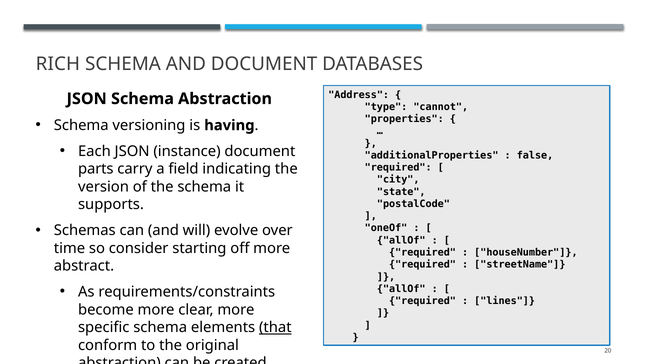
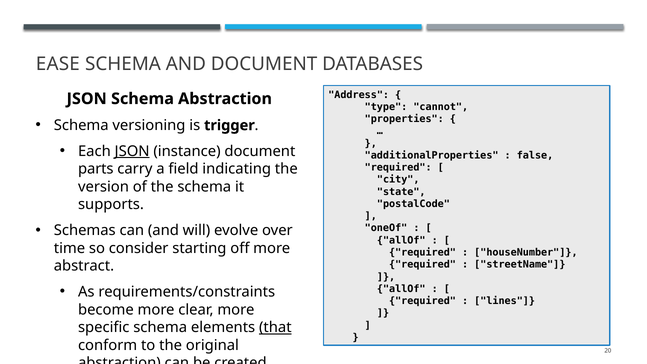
RICH: RICH -> EASE
having: having -> trigger
JSON at (132, 151) underline: none -> present
